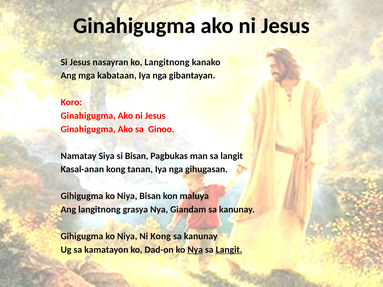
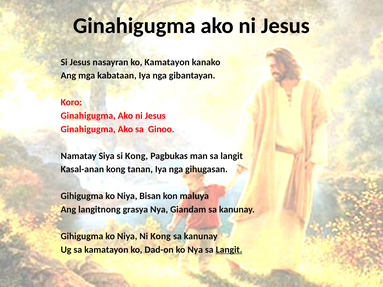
ko Langitnong: Langitnong -> Kamatayon
si Bisan: Bisan -> Kong
Nya at (195, 250) underline: present -> none
